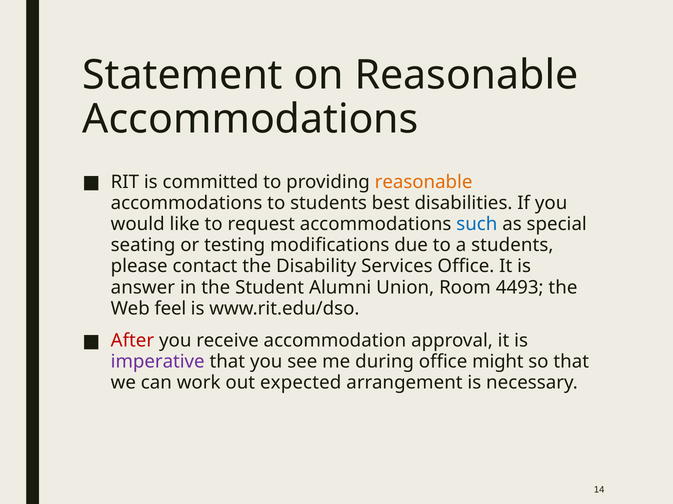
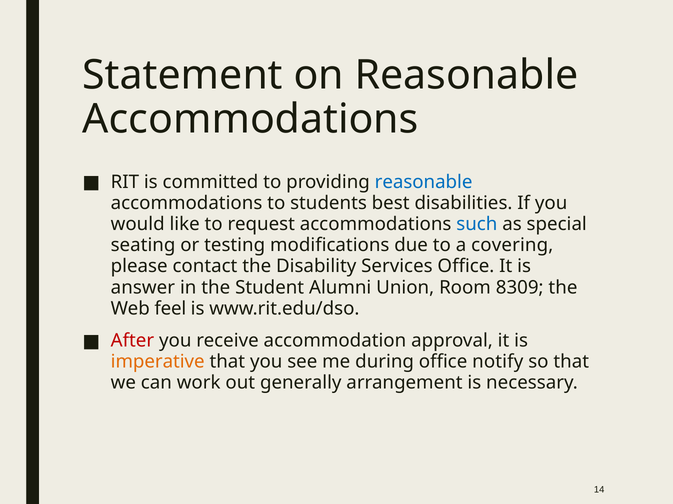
reasonable at (424, 182) colour: orange -> blue
a students: students -> covering
4493: 4493 -> 8309
imperative colour: purple -> orange
might: might -> notify
expected: expected -> generally
